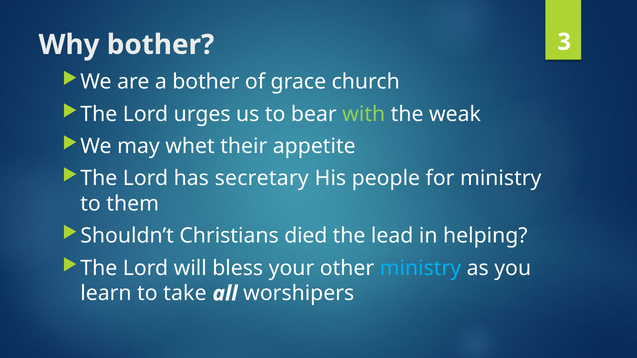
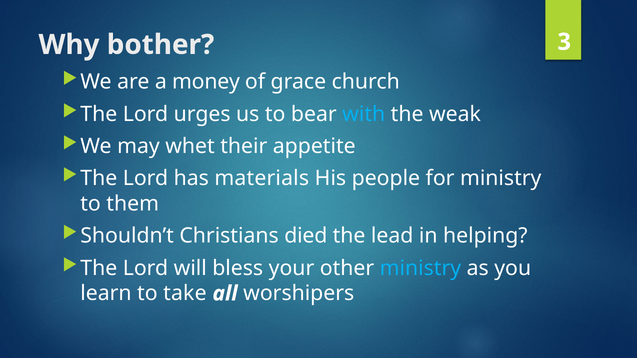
a bother: bother -> money
with colour: light green -> light blue
secretary: secretary -> materials
